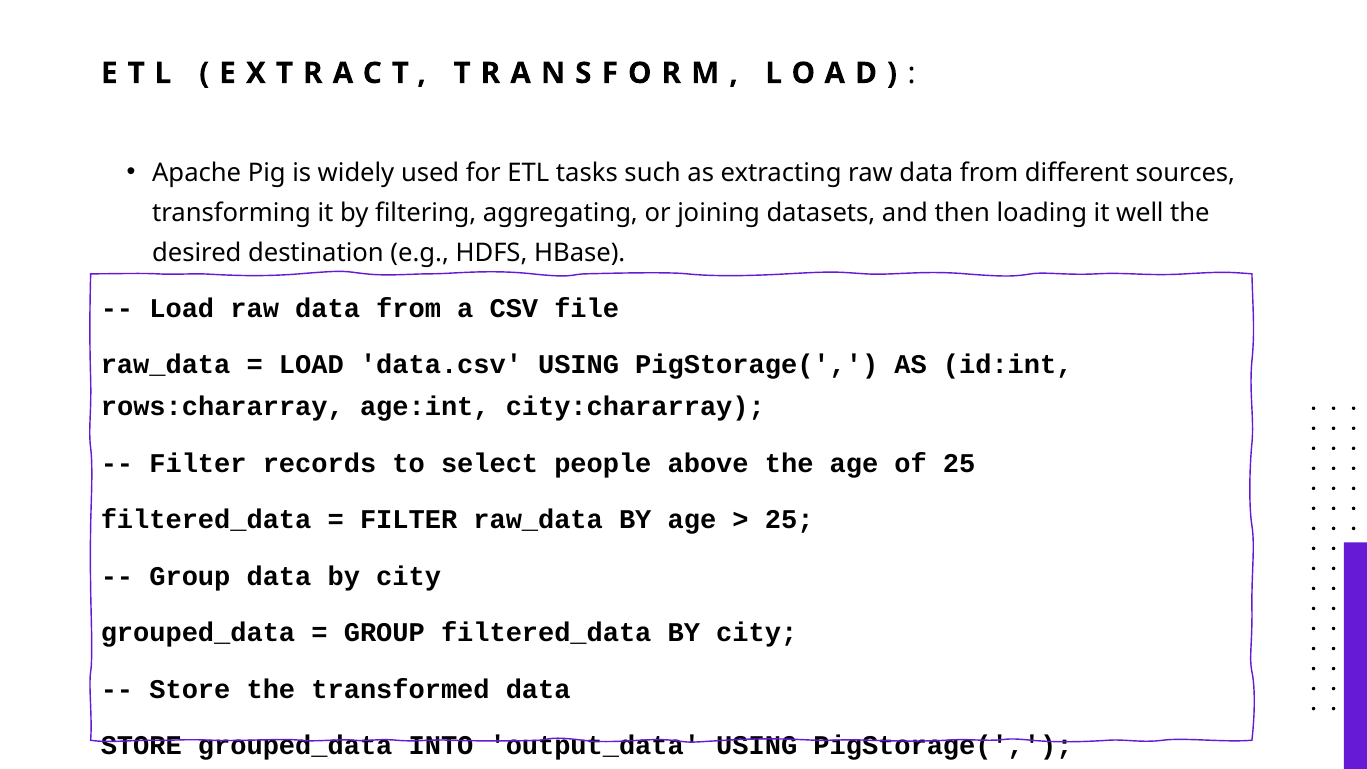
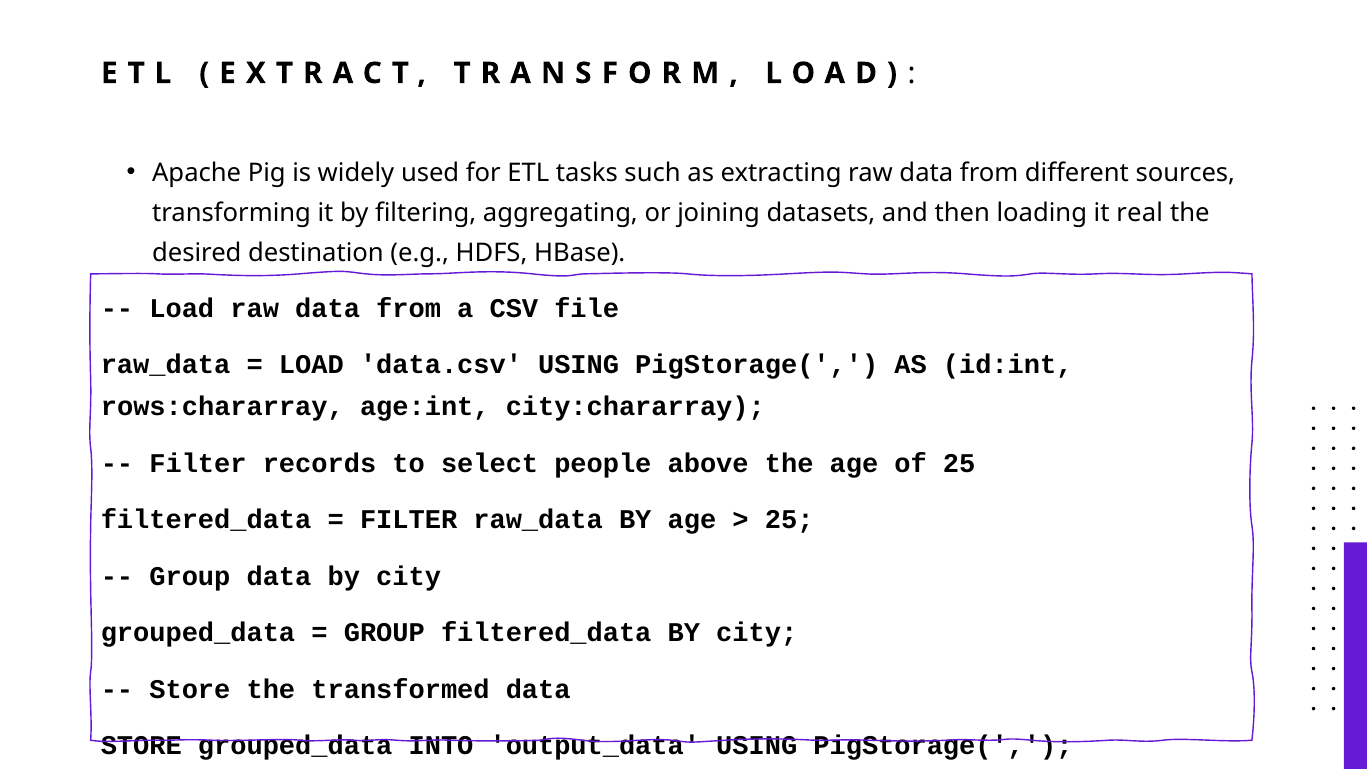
well: well -> real
